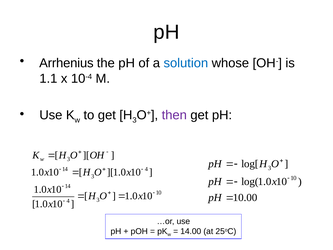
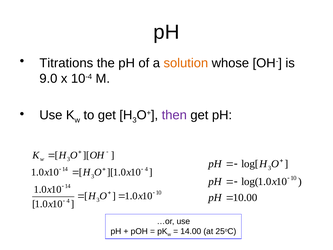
Arrhenius: Arrhenius -> Titrations
solution colour: blue -> orange
1.1: 1.1 -> 9.0
